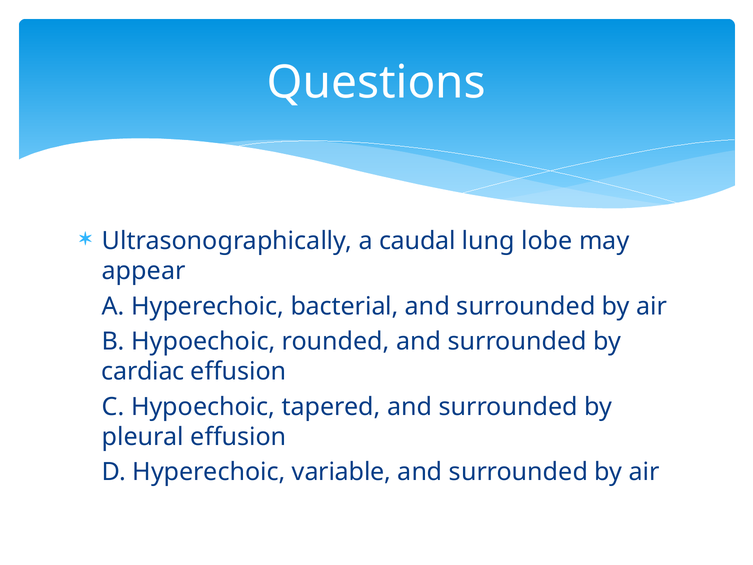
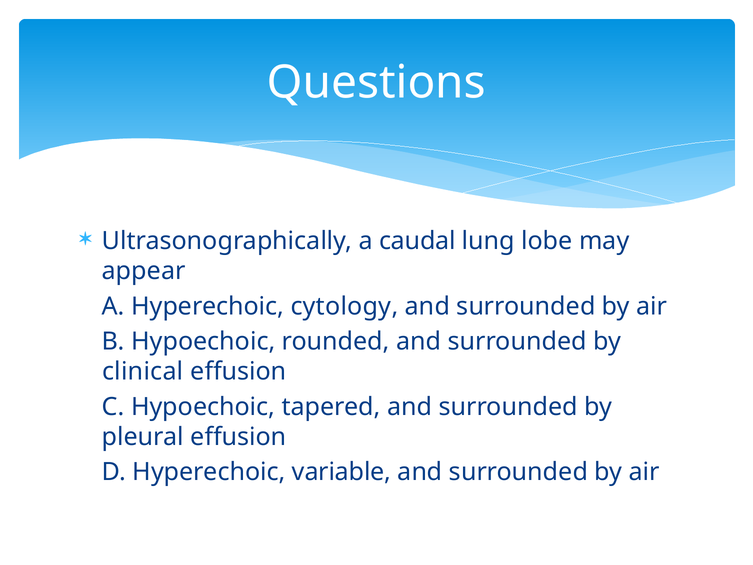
bacterial: bacterial -> cytology
cardiac: cardiac -> clinical
